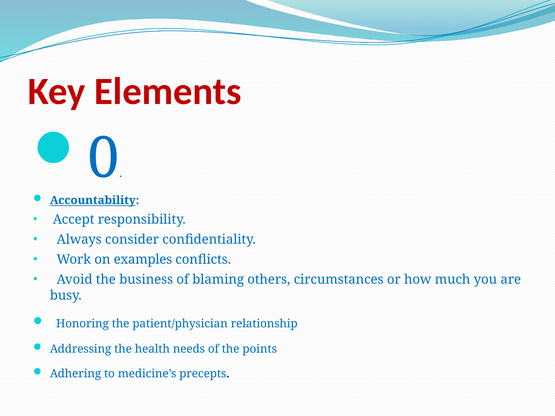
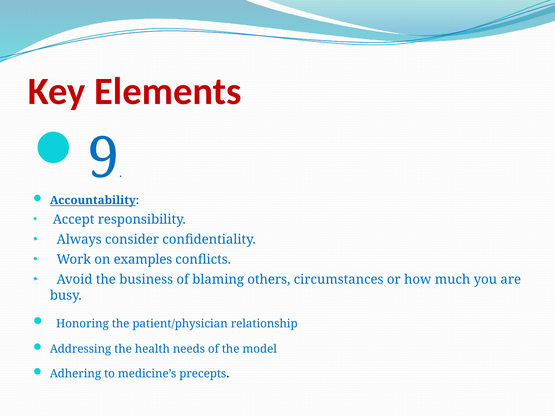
0: 0 -> 9
points: points -> model
